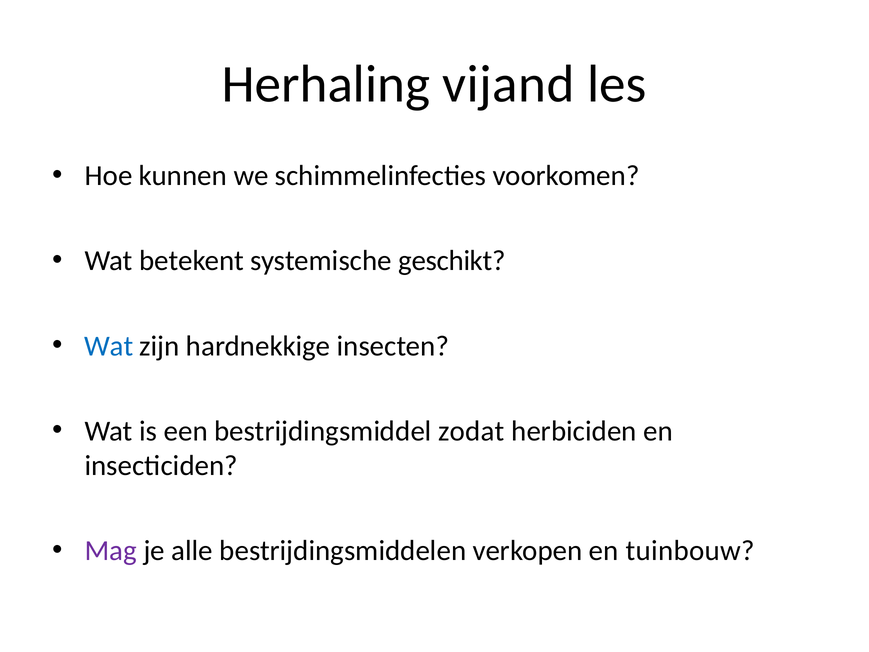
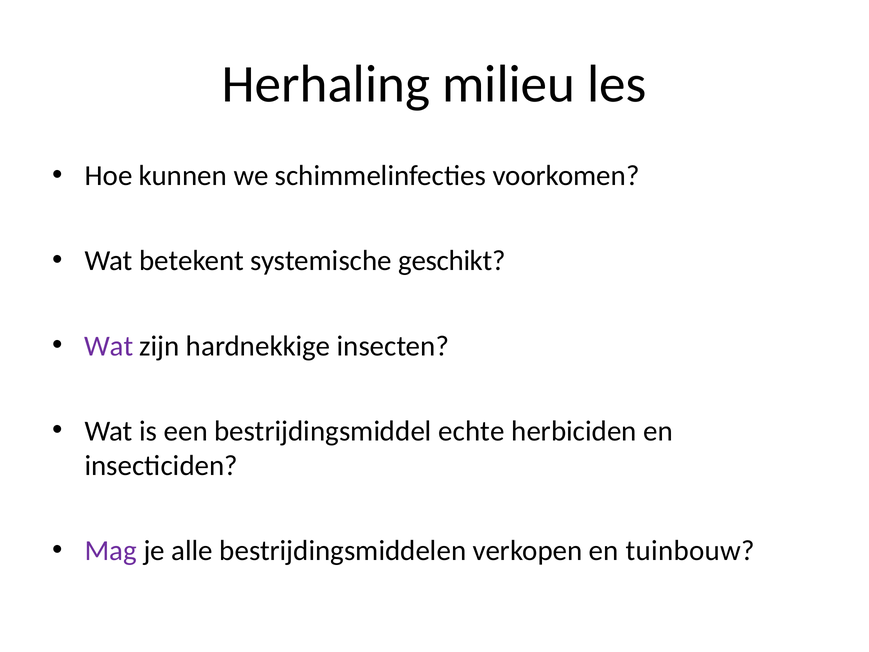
vijand: vijand -> milieu
Wat at (109, 346) colour: blue -> purple
zodat: zodat -> echte
